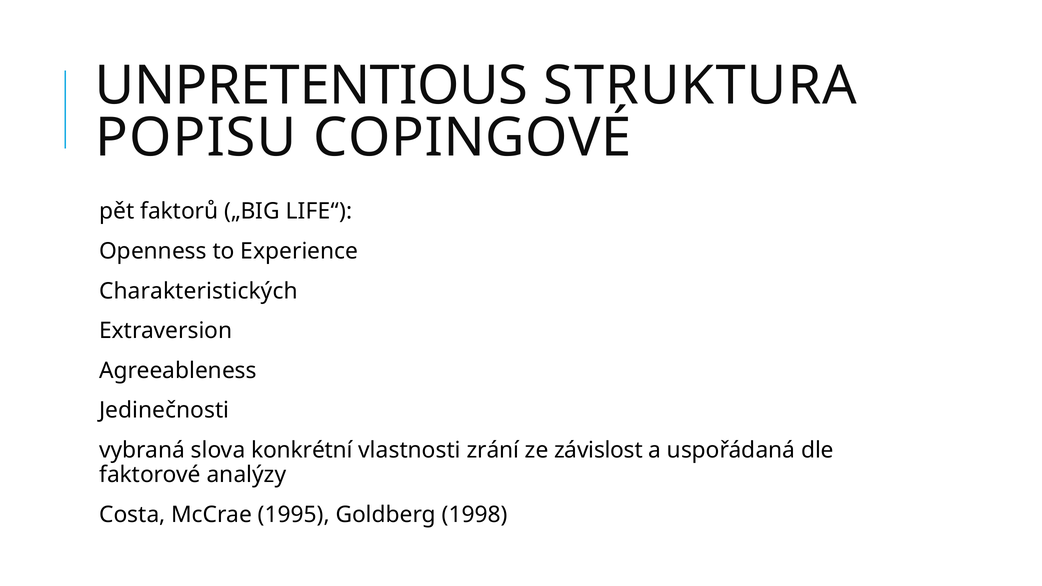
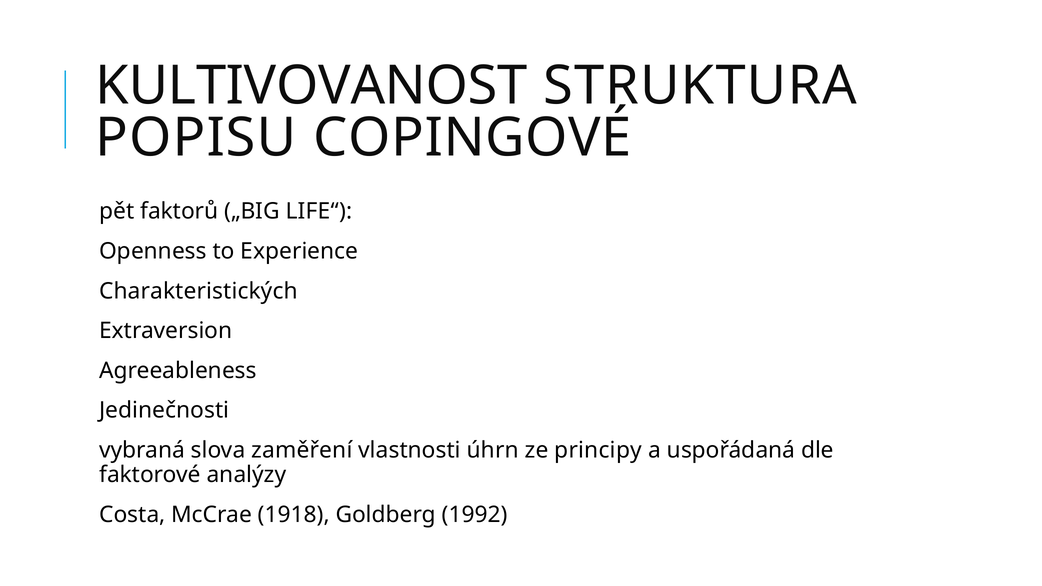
UNPRETENTIOUS: UNPRETENTIOUS -> KULTIVOVANOST
konkrétní: konkrétní -> zaměření
zrání: zrání -> úhrn
závislost: závislost -> principy
1995: 1995 -> 1918
1998: 1998 -> 1992
